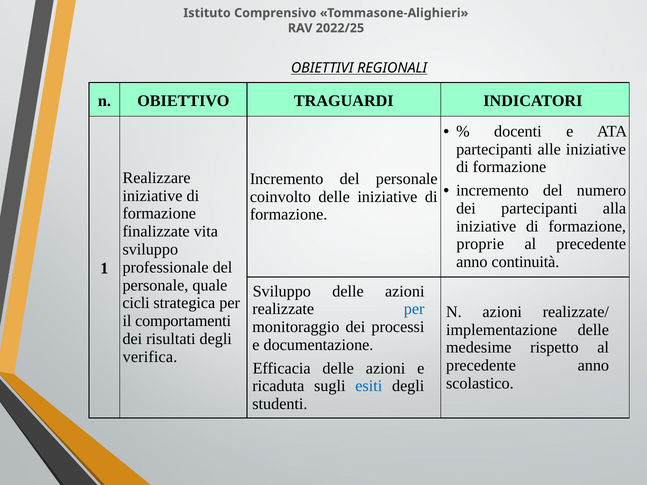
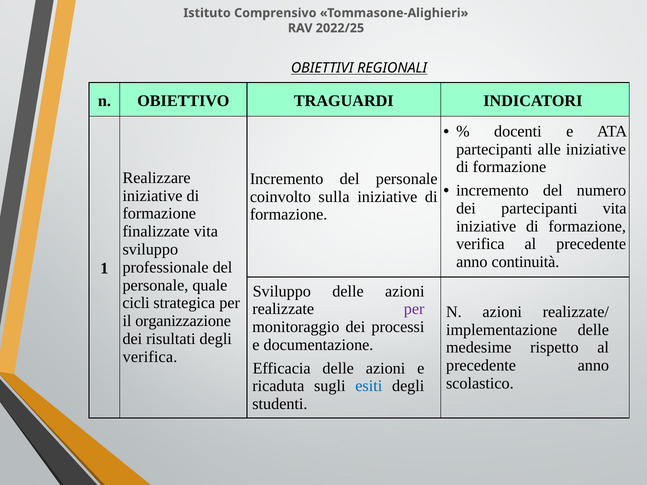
coinvolto delle: delle -> sulla
partecipanti alla: alla -> vita
proprie at (480, 244): proprie -> verifica
per at (414, 309) colour: blue -> purple
comportamenti: comportamenti -> organizzazione
